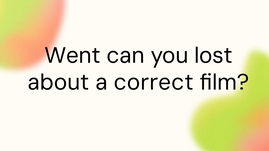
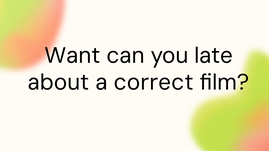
Went: Went -> Want
lost: lost -> late
